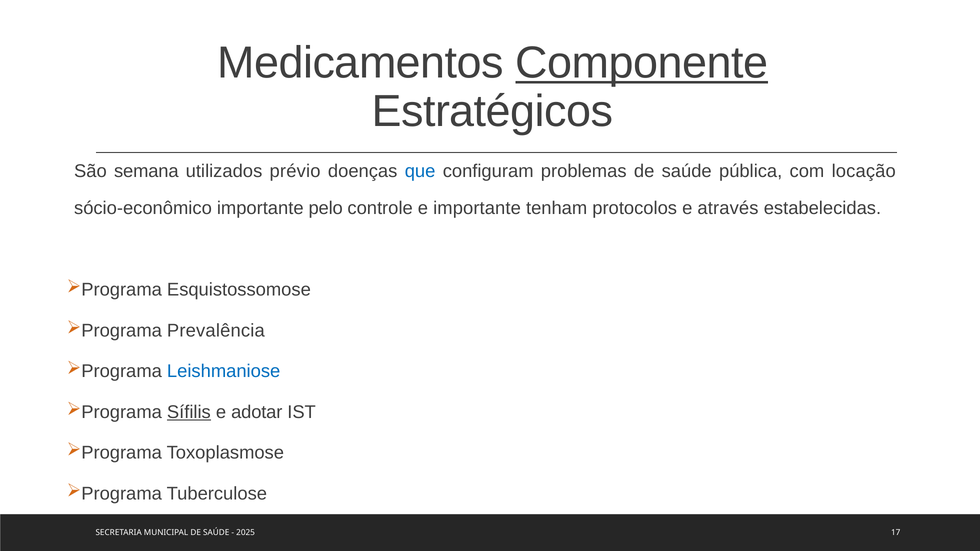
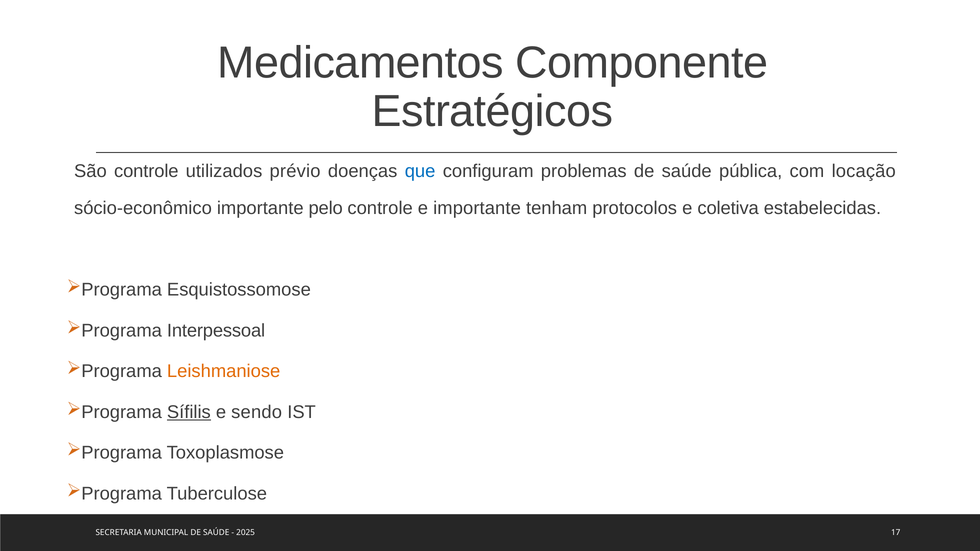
Componente underline: present -> none
São semana: semana -> controle
através: através -> coletiva
Prevalência: Prevalência -> Interpessoal
Leishmaniose colour: blue -> orange
adotar: adotar -> sendo
